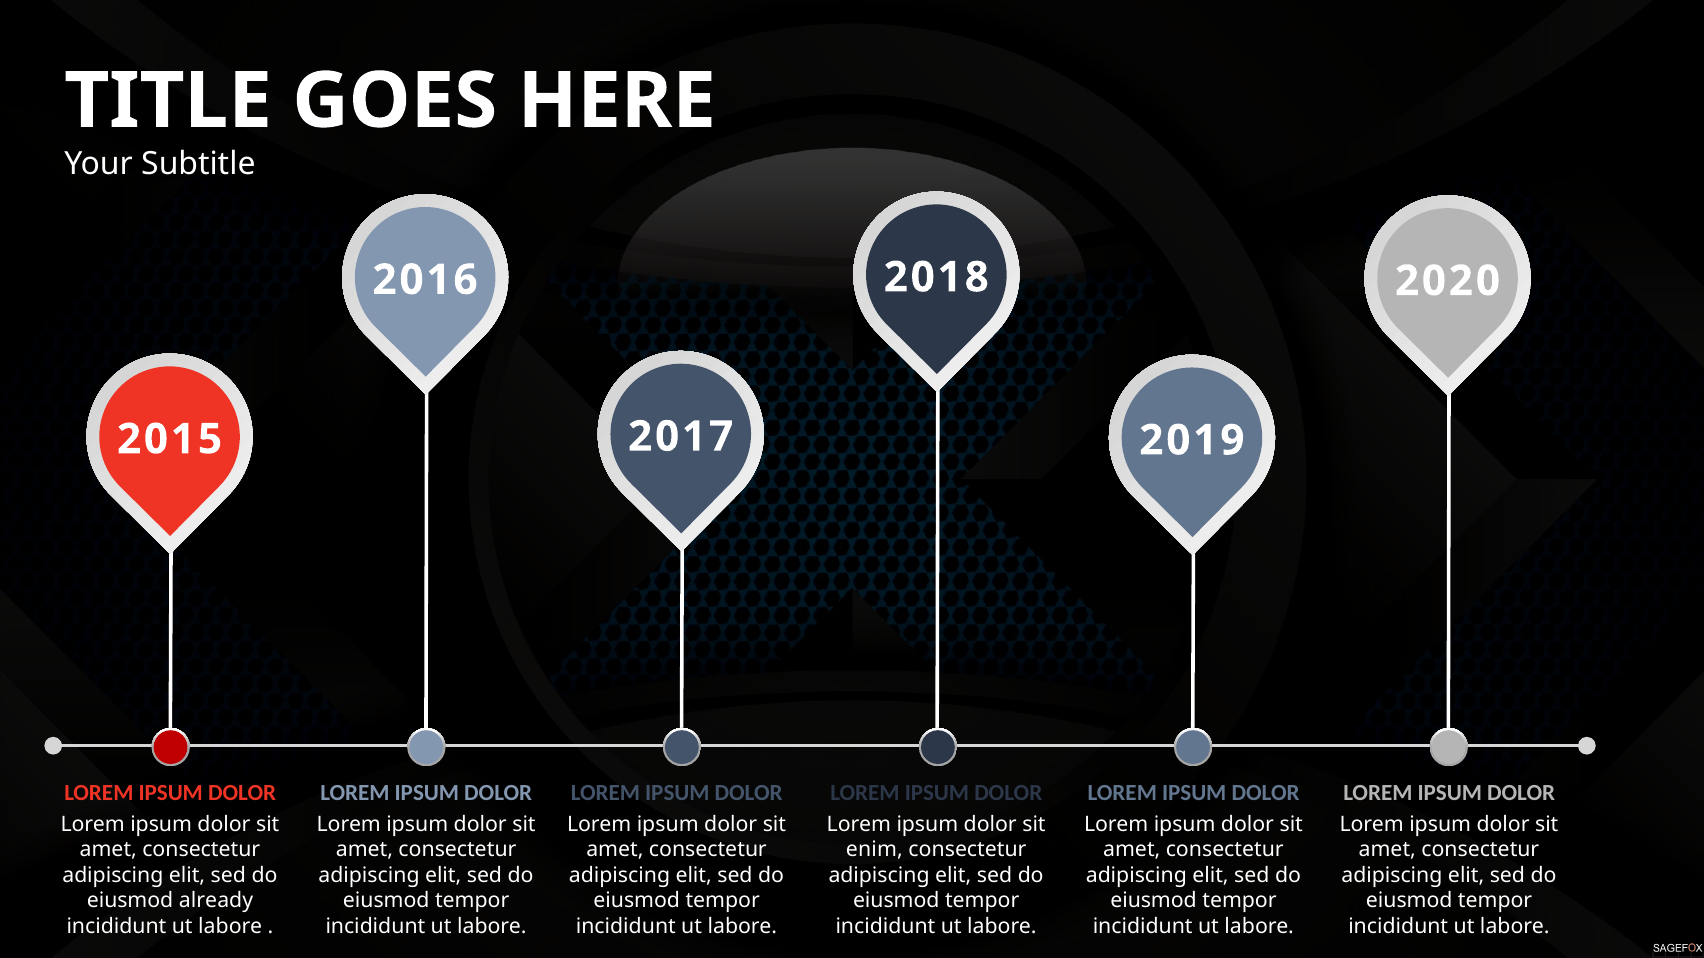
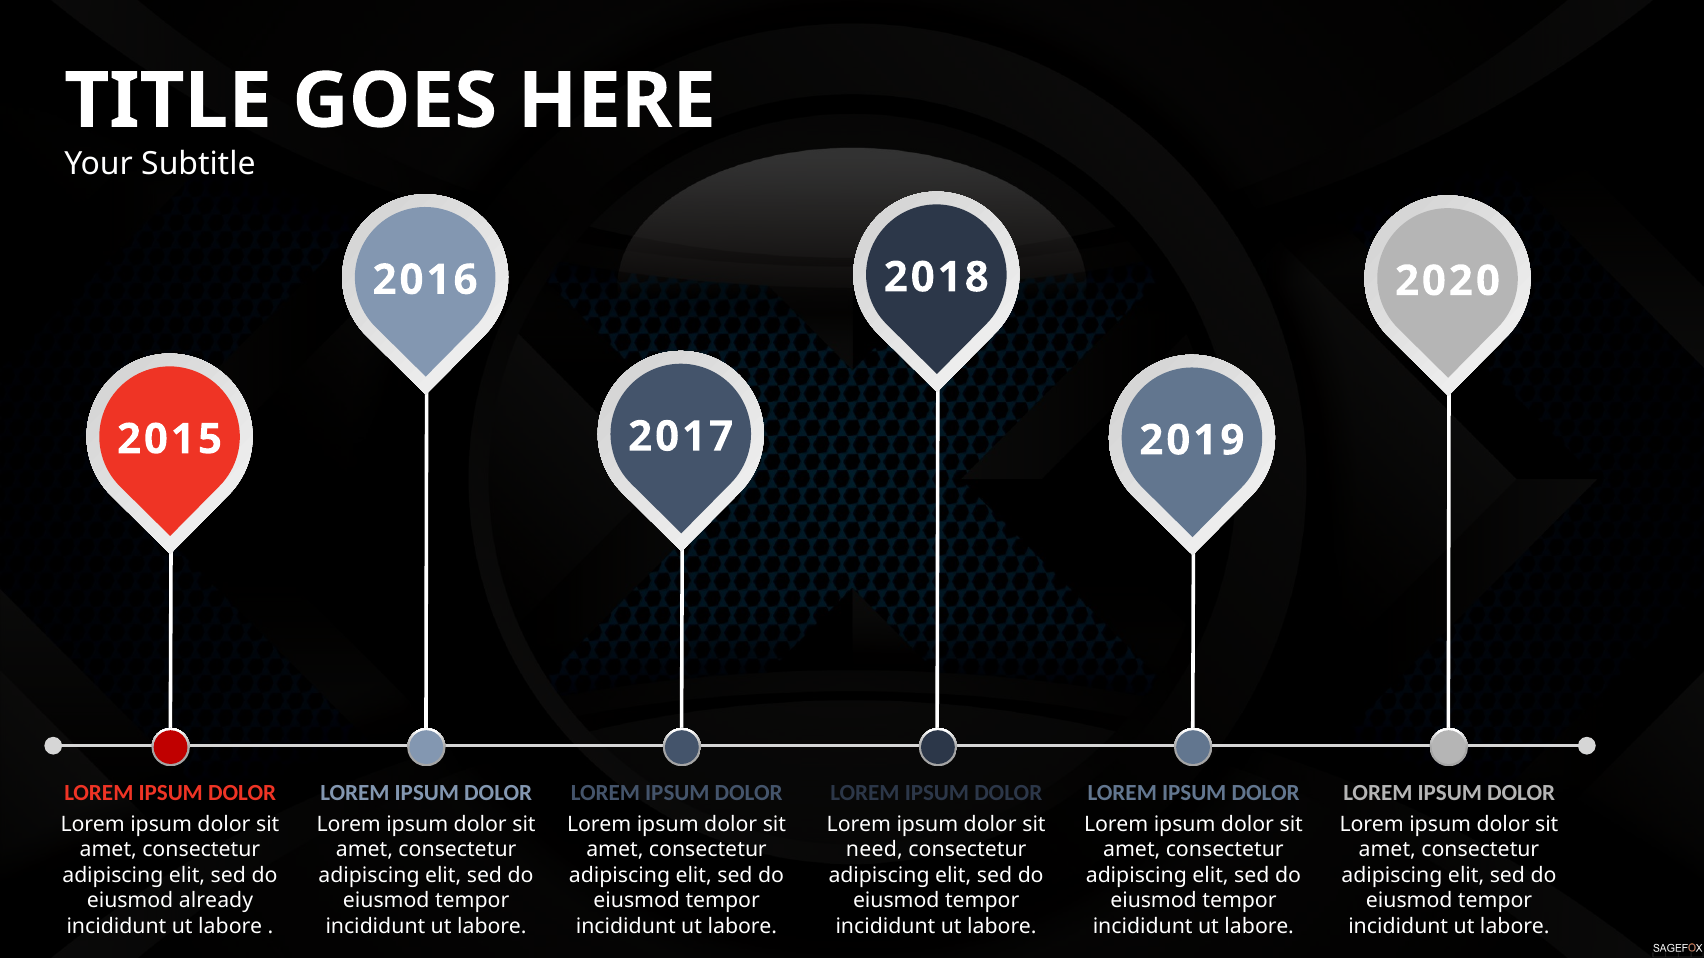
enim: enim -> need
